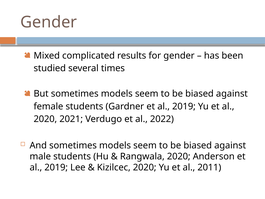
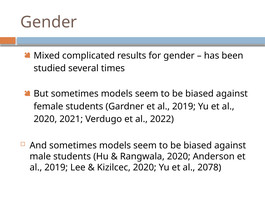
2011: 2011 -> 2078
